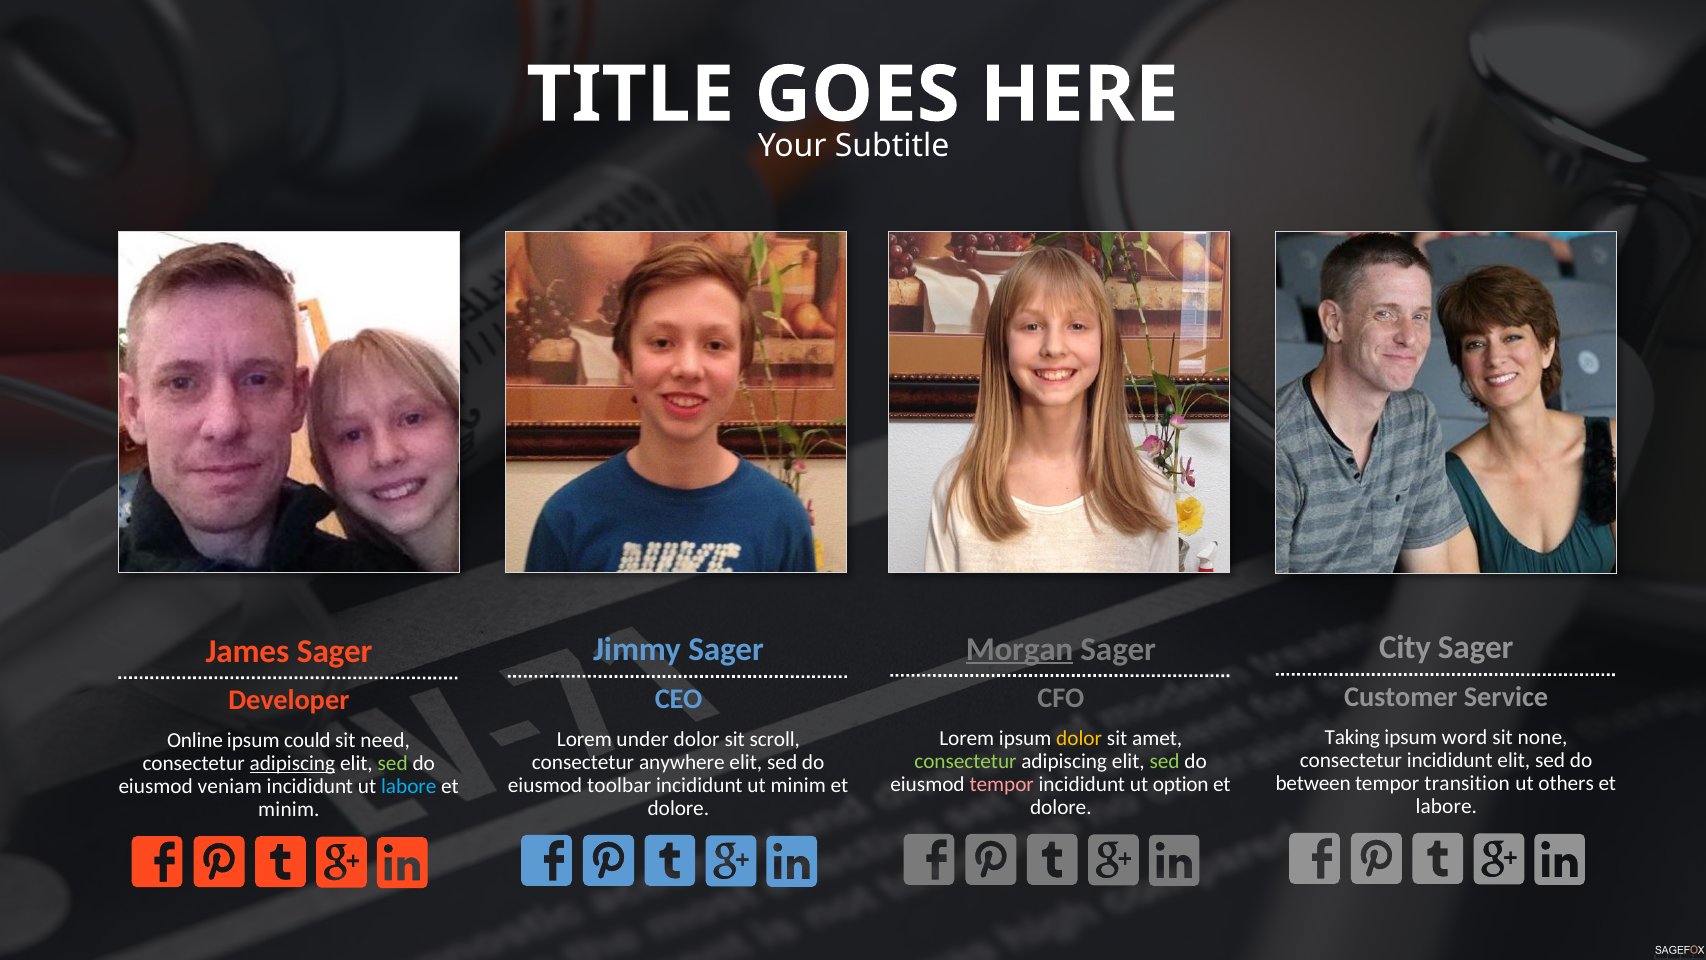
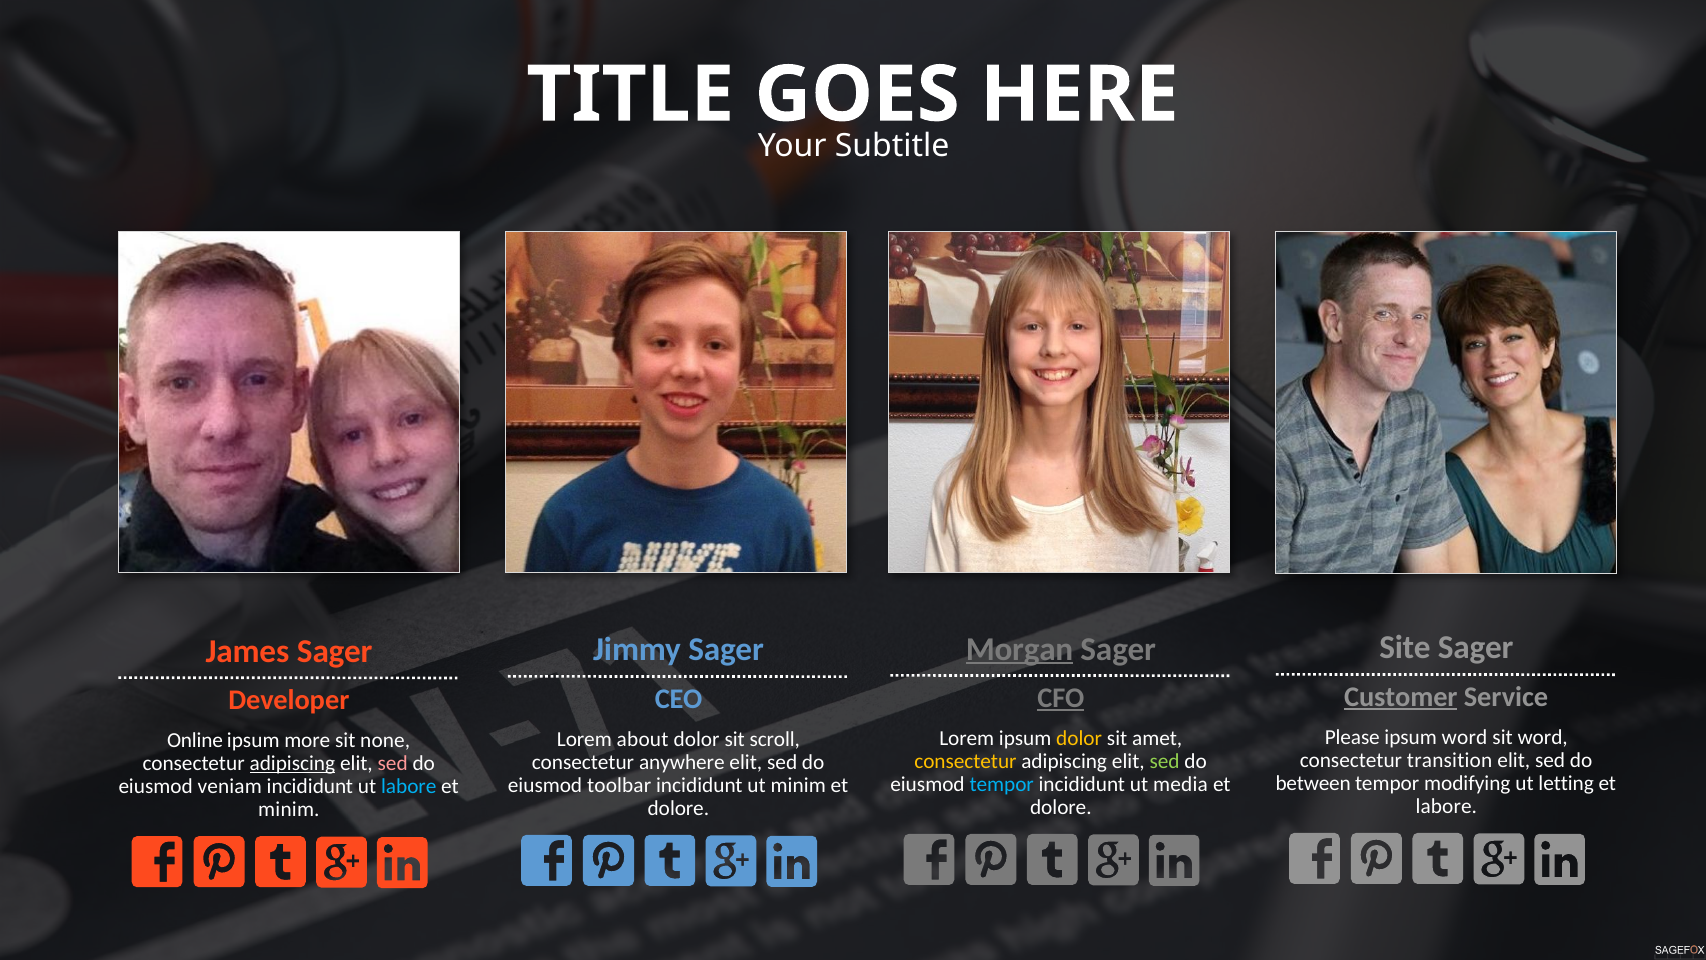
City: City -> Site
Customer underline: none -> present
CFO underline: none -> present
Taking: Taking -> Please
sit none: none -> word
under: under -> about
could: could -> more
need: need -> none
consectetur incididunt: incididunt -> transition
consectetur at (965, 761) colour: light green -> yellow
sed at (393, 763) colour: light green -> pink
transition: transition -> modifying
others: others -> letting
tempor at (1002, 784) colour: pink -> light blue
option: option -> media
